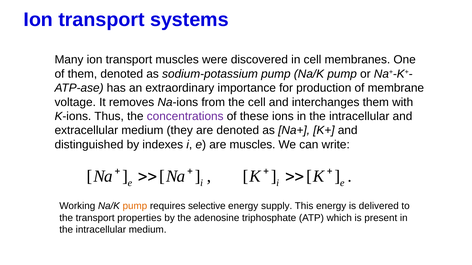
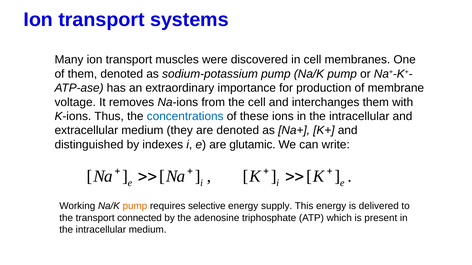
concentrations colour: purple -> blue
are muscles: muscles -> glutamic
properties: properties -> connected
